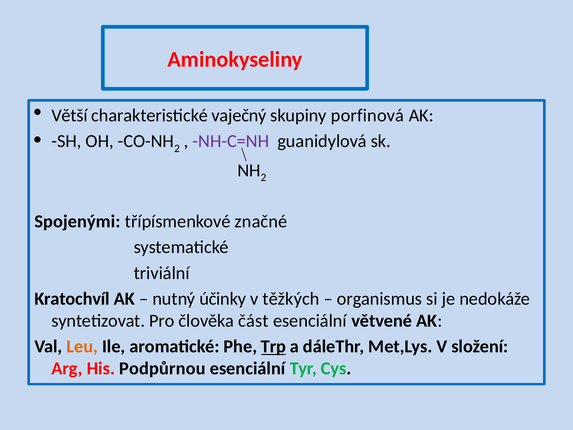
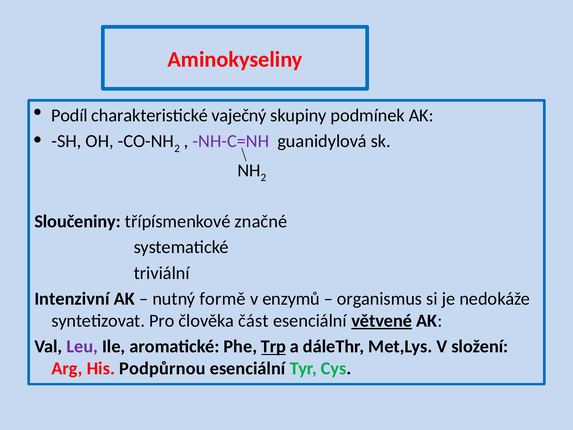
Větší: Větší -> Podíl
porfinová: porfinová -> podmínek
Spojenými: Spojenými -> Sloučeniny
Kratochvíl: Kratochvíl -> Intenzivní
účinky: účinky -> formě
těžkých: těžkých -> enzymů
větvené underline: none -> present
Leu colour: orange -> purple
